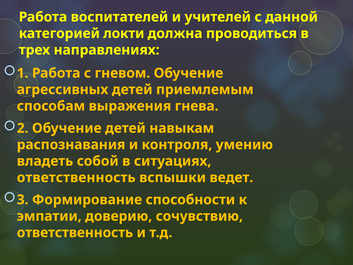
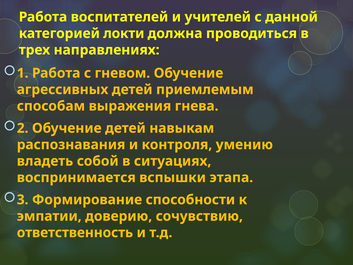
ответственность at (76, 177): ответственность -> воспринимается
ведет: ведет -> этапа
